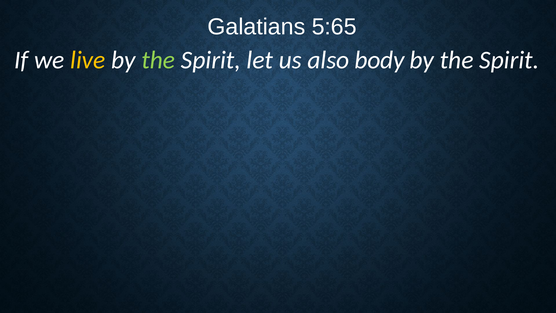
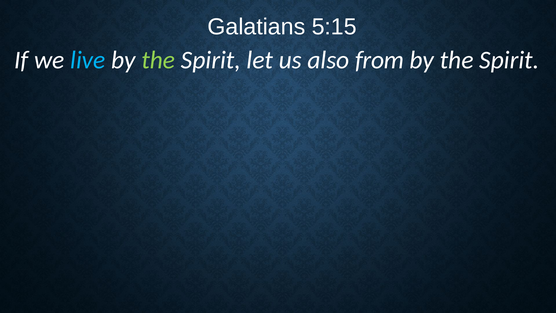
5:65: 5:65 -> 5:15
live colour: yellow -> light blue
body: body -> from
